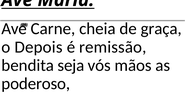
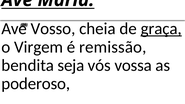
Carne: Carne -> Vosso
graça underline: none -> present
Depois: Depois -> Virgem
mãos: mãos -> vossa
